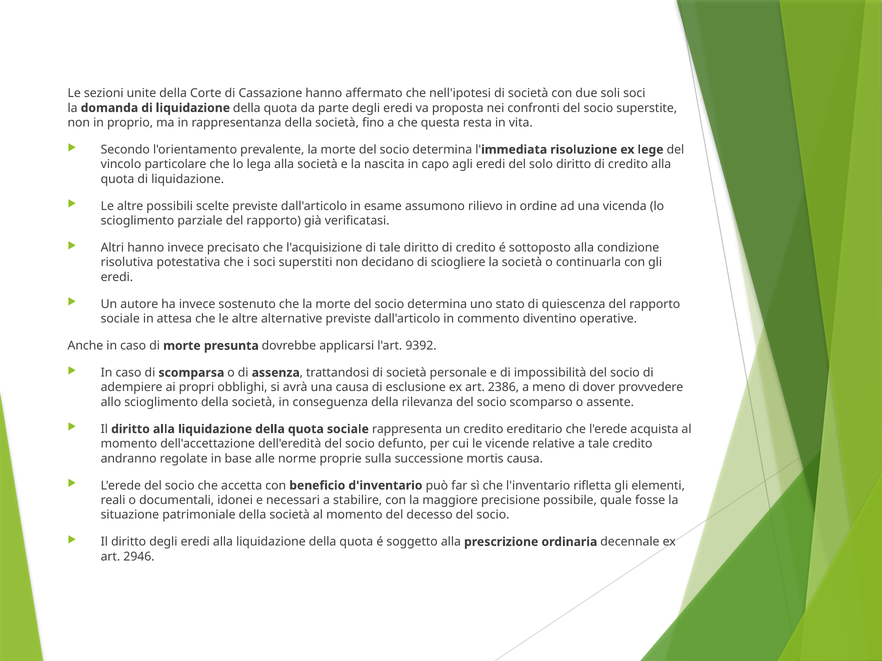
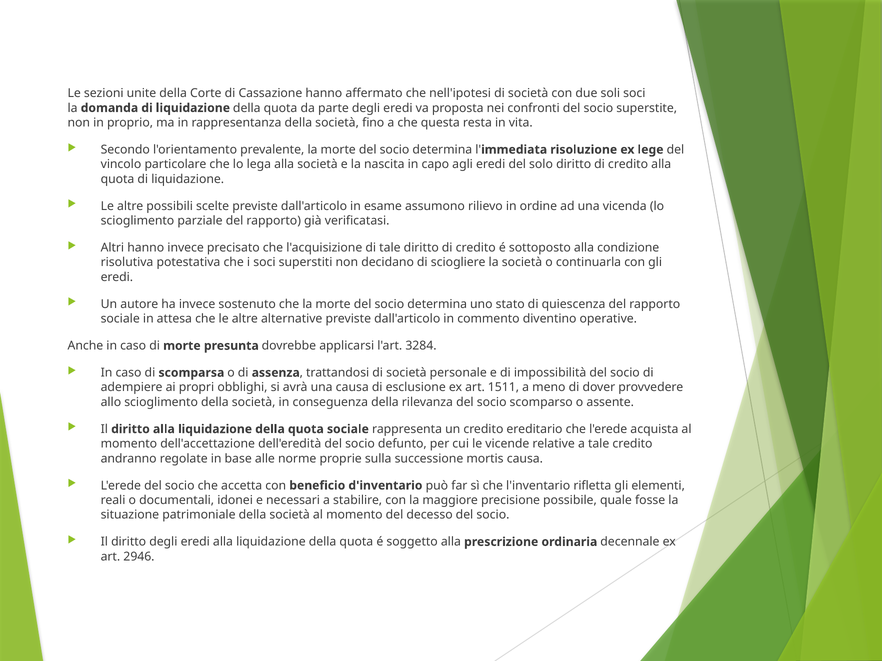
9392: 9392 -> 3284
2386: 2386 -> 1511
